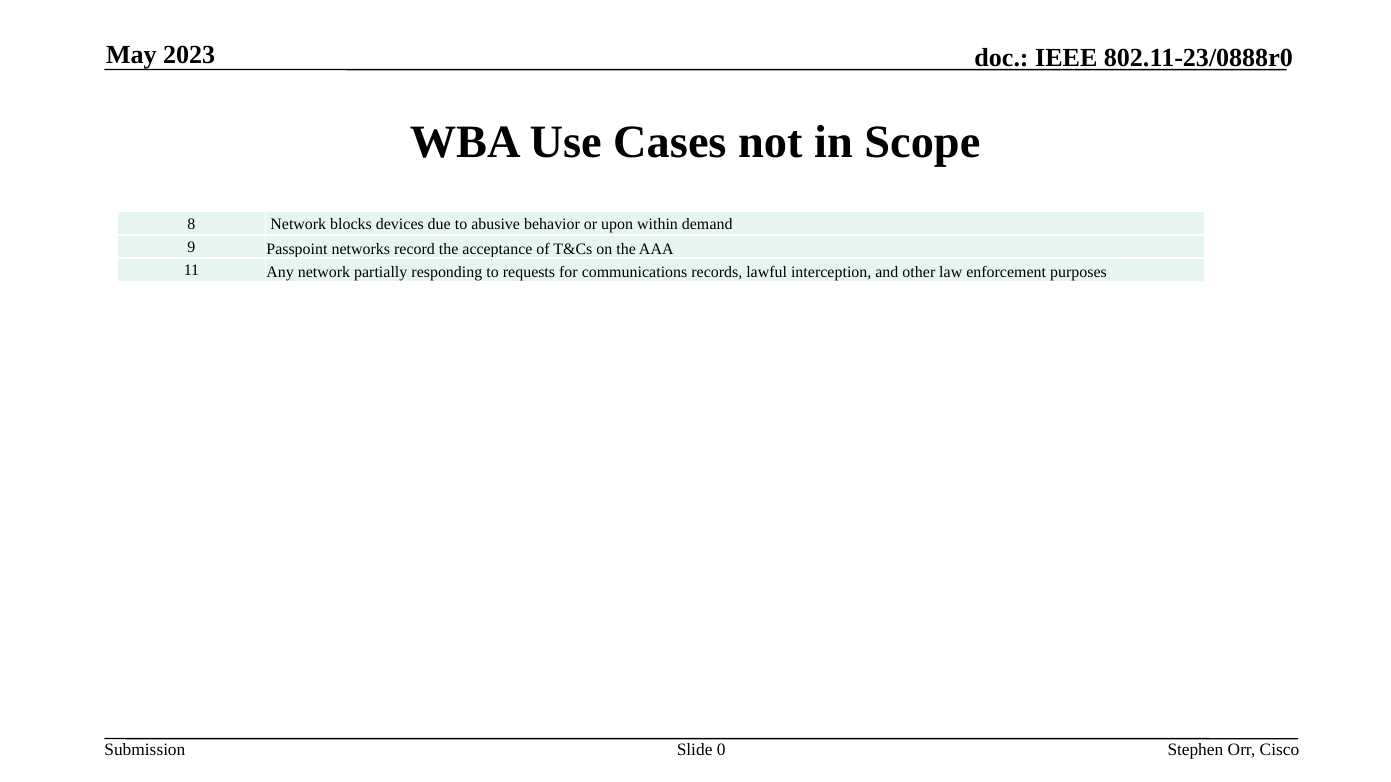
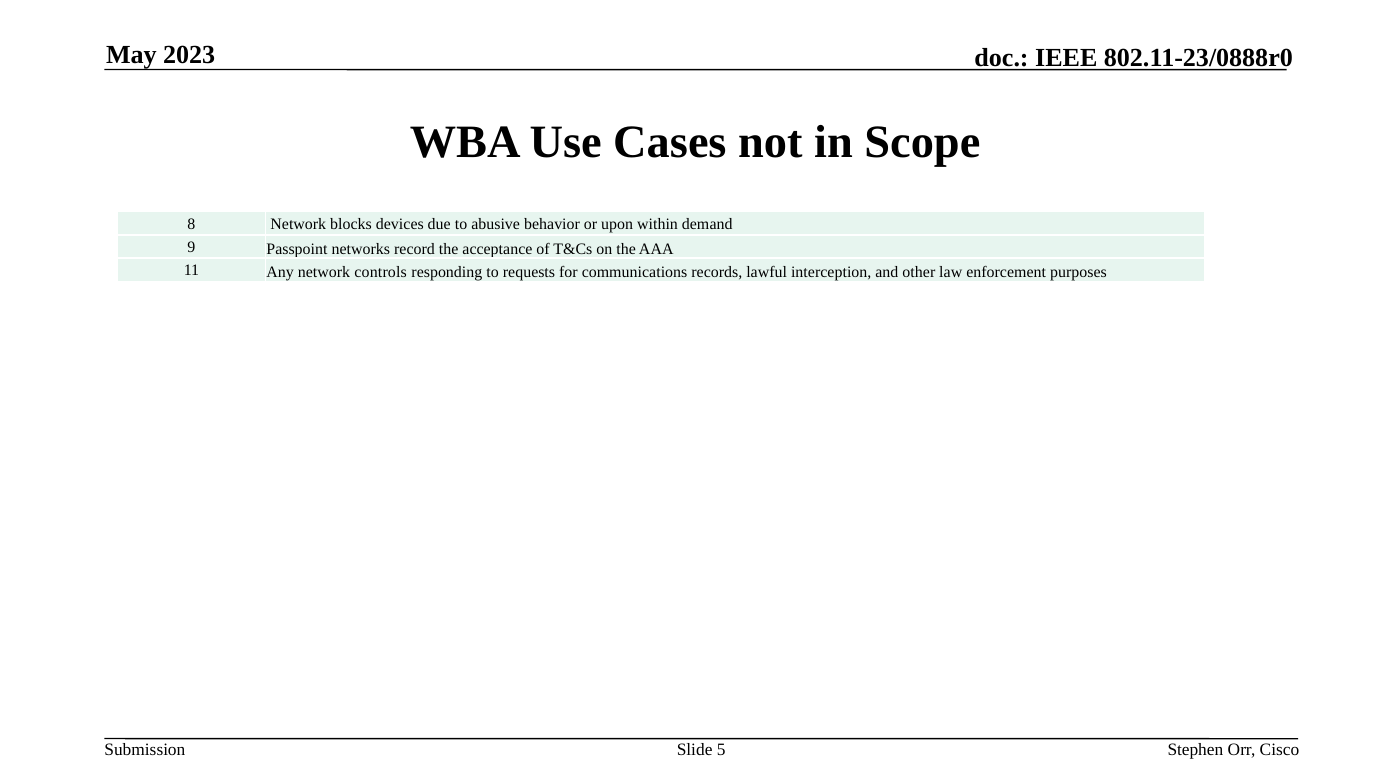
partially: partially -> controls
0: 0 -> 5
